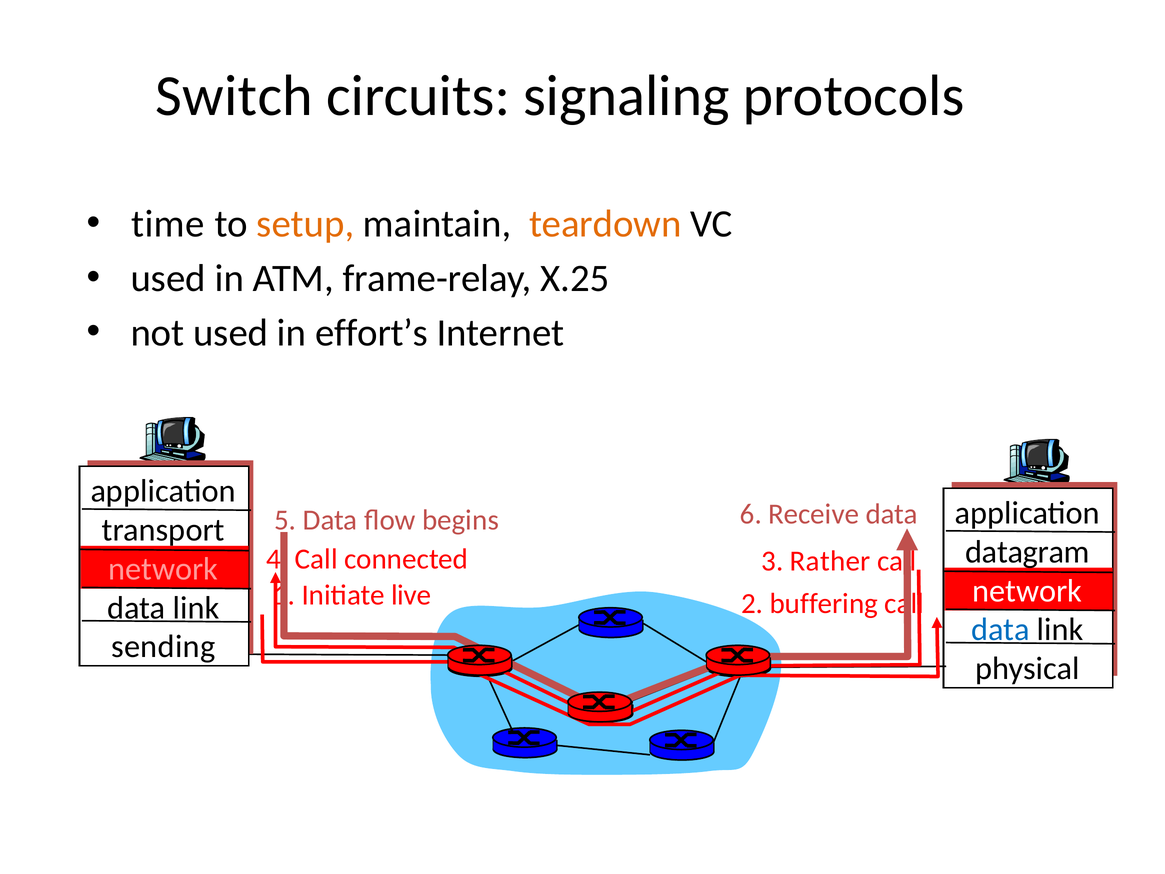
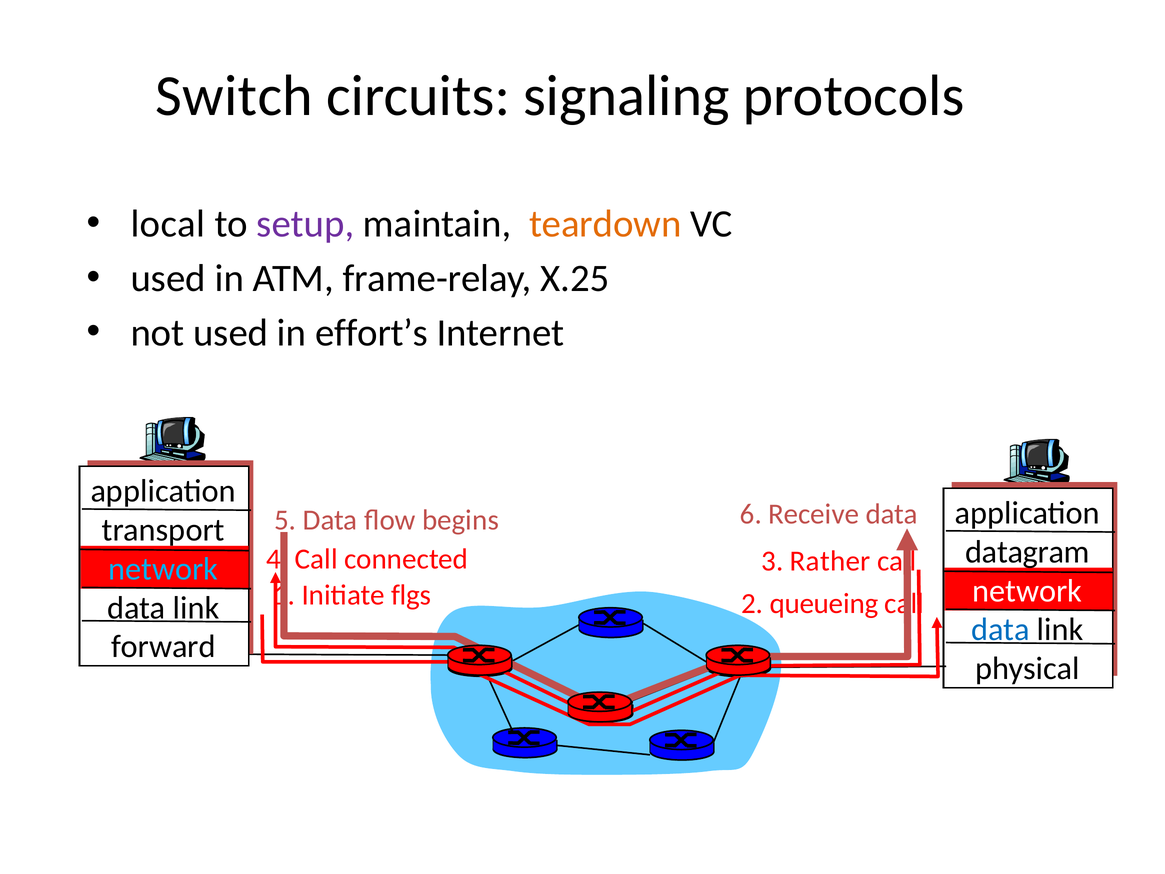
time: time -> local
setup colour: orange -> purple
network at (163, 569) colour: pink -> light blue
live: live -> flgs
buffering: buffering -> queueing
sending: sending -> forward
